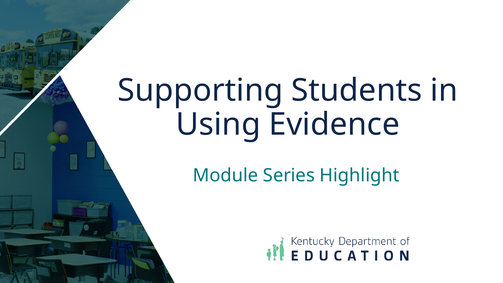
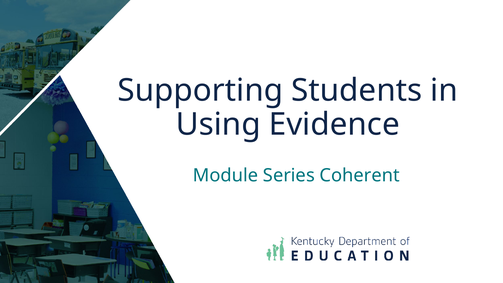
Highlight: Highlight -> Coherent
